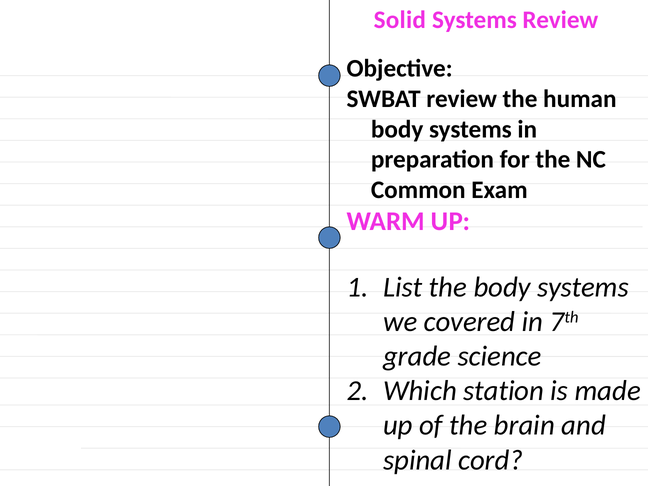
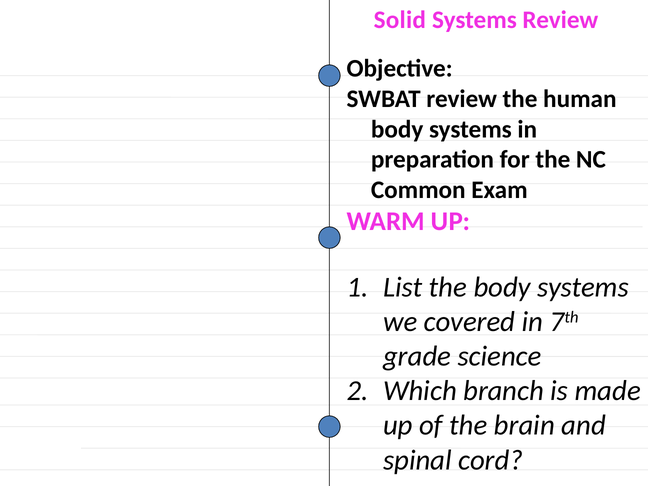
station: station -> branch
